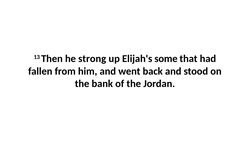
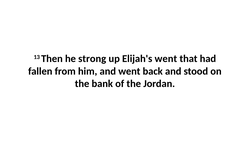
Elijah's some: some -> went
